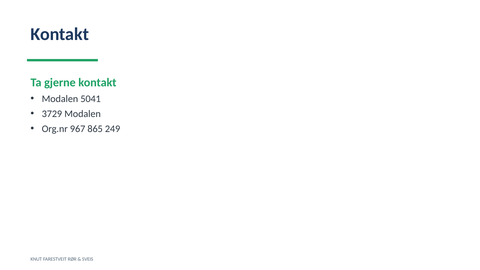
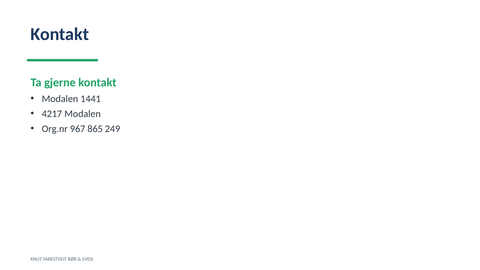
5041: 5041 -> 1441
3729: 3729 -> 4217
